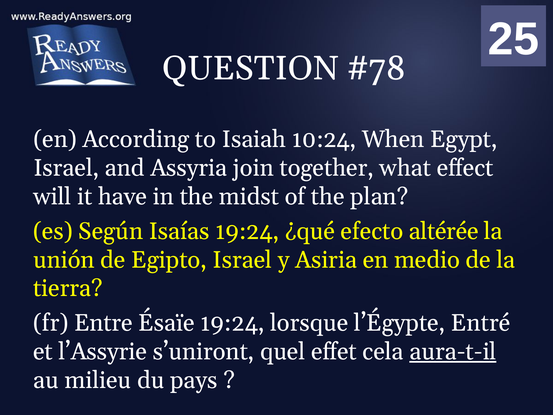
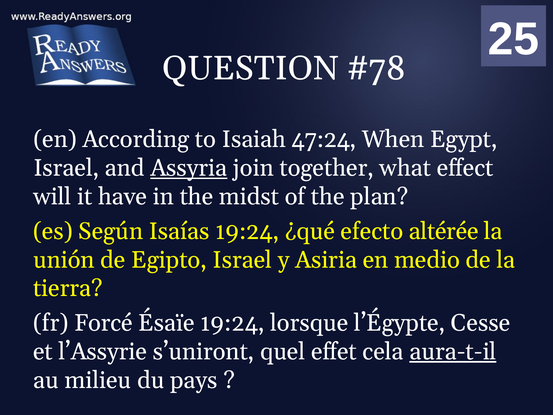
10:24: 10:24 -> 47:24
Assyria underline: none -> present
Entre: Entre -> Forcé
Entré: Entré -> Cesse
